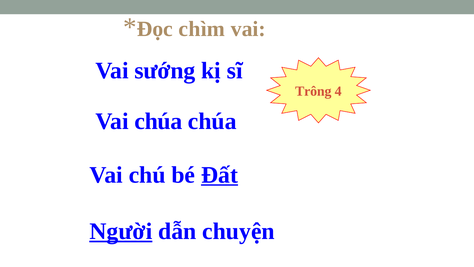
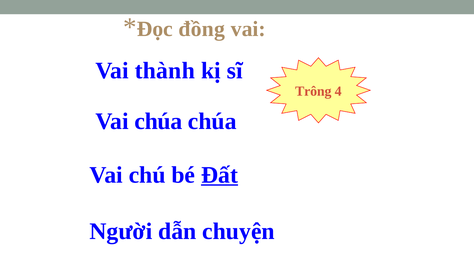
chìm: chìm -> đồng
sướng: sướng -> thành
Người underline: present -> none
